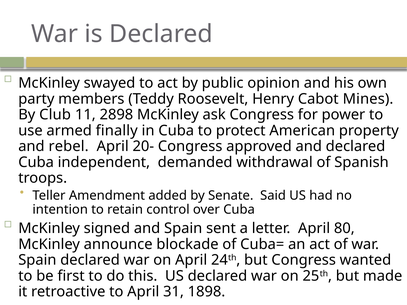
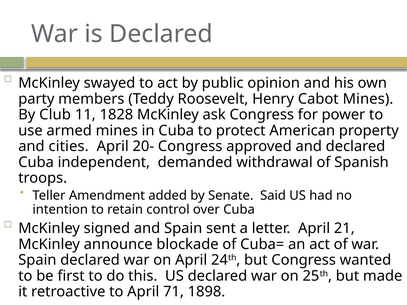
2898: 2898 -> 1828
armed finally: finally -> mines
rebel: rebel -> cities
80: 80 -> 21
31: 31 -> 71
